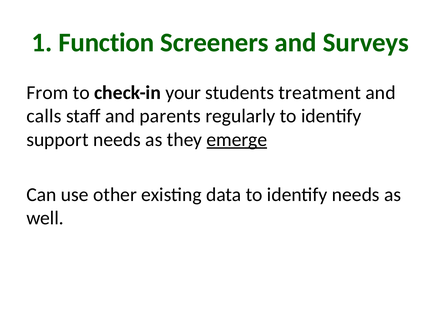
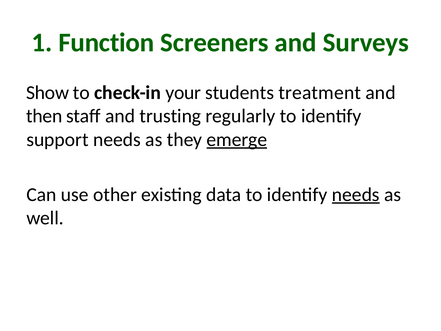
From: From -> Show
calls: calls -> then
parents: parents -> trusting
needs at (356, 194) underline: none -> present
